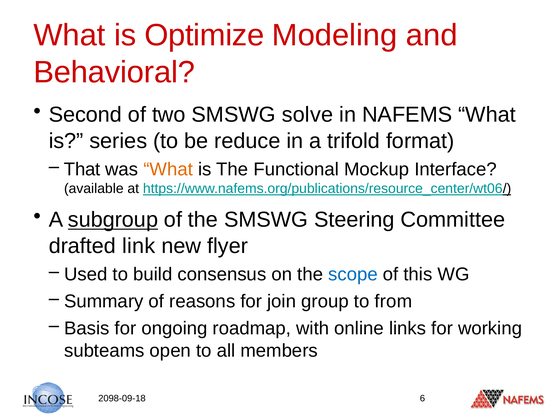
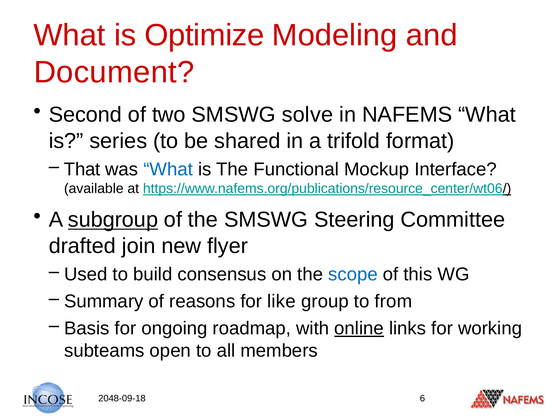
Behavioral: Behavioral -> Document
reduce: reduce -> shared
What at (168, 169) colour: orange -> blue
link: link -> join
join: join -> like
online underline: none -> present
2098-09-18: 2098-09-18 -> 2048-09-18
